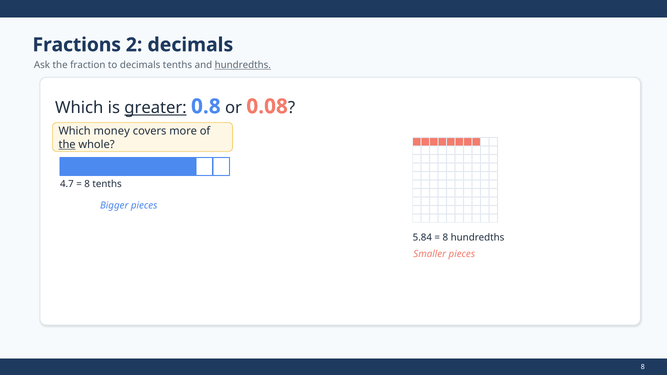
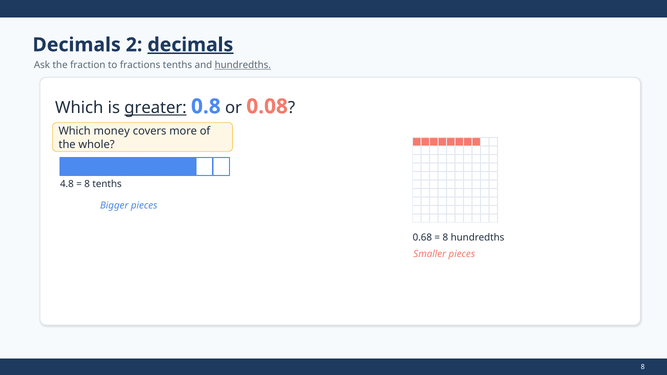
Fractions at (77, 45): Fractions -> Decimals
decimals at (190, 45) underline: none -> present
to decimals: decimals -> fractions
the at (67, 144) underline: present -> none
4.7: 4.7 -> 4.8
5.84: 5.84 -> 0.68
